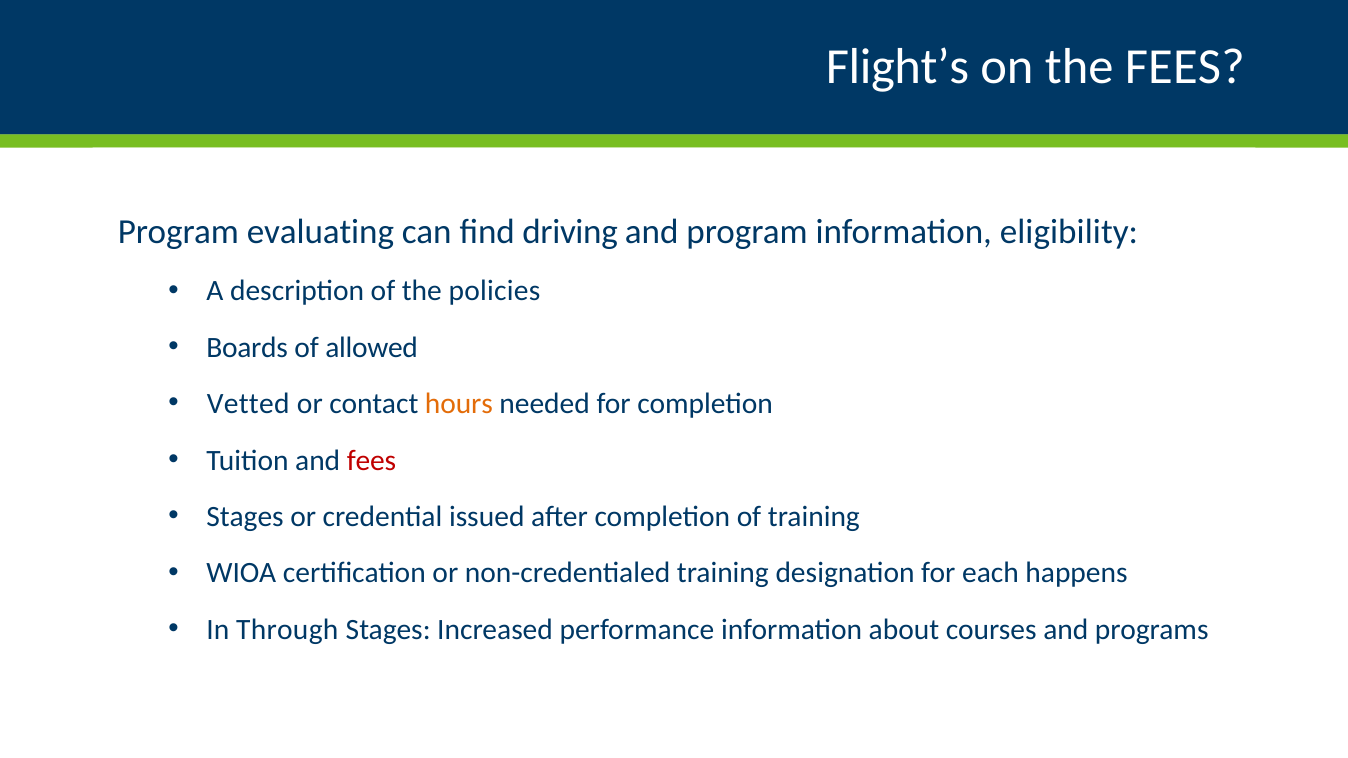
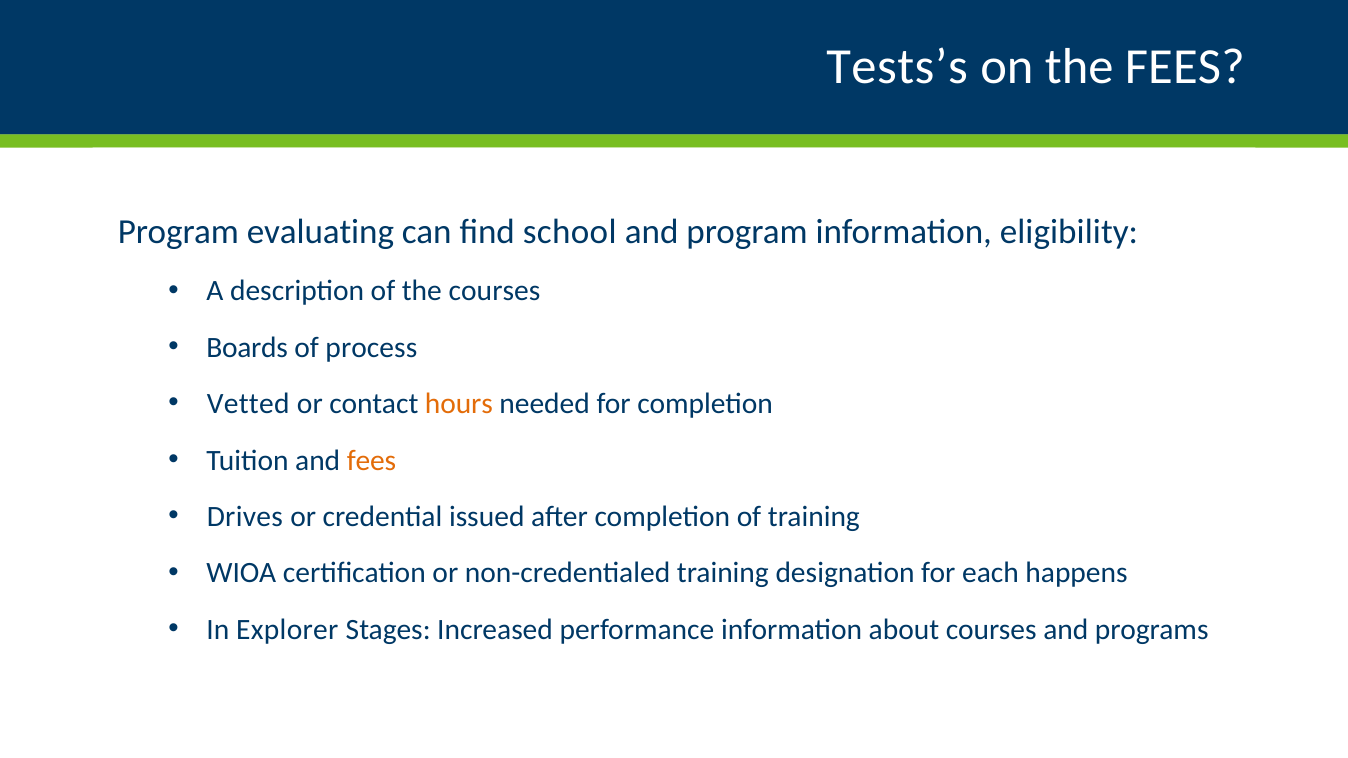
Flight’s: Flight’s -> Tests’s
driving: driving -> school
the policies: policies -> courses
allowed: allowed -> process
fees at (372, 460) colour: red -> orange
Stages at (245, 517): Stages -> Drives
Through: Through -> Explorer
